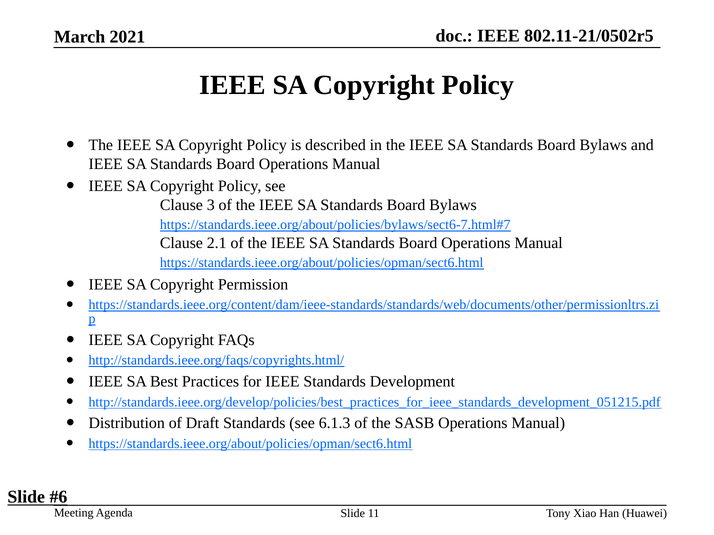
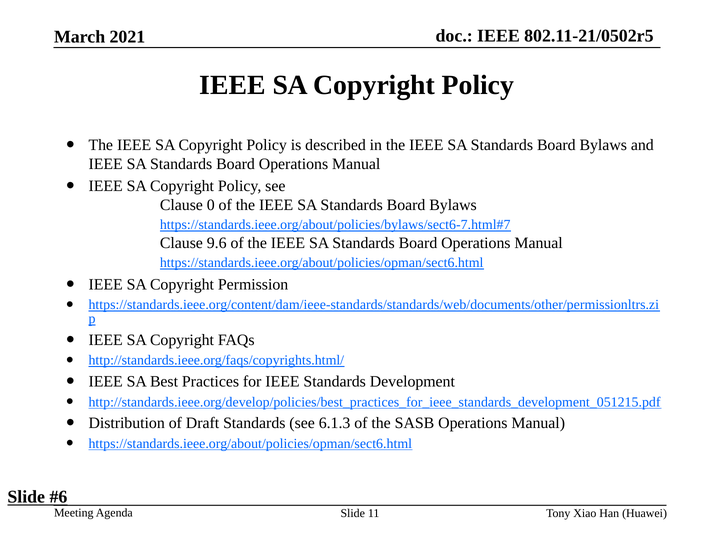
3: 3 -> 0
2.1: 2.1 -> 9.6
